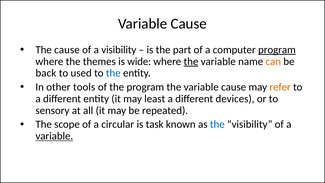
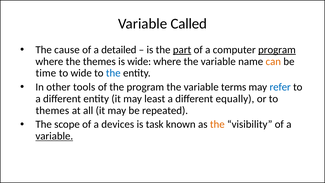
Cause at (189, 24): Cause -> Called
a visibility: visibility -> detailed
part underline: none -> present
the at (191, 61) underline: present -> none
back: back -> time
to used: used -> wide
the variable cause: cause -> terms
refer colour: orange -> blue
devices: devices -> equally
sensory at (52, 110): sensory -> themes
circular: circular -> devices
the at (217, 124) colour: blue -> orange
